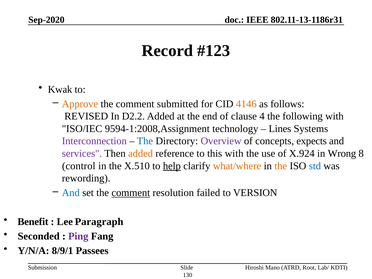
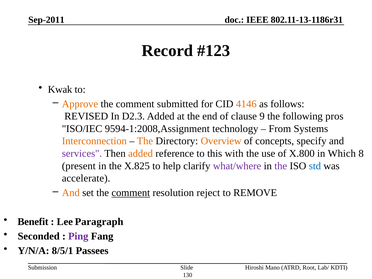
Sep-2020: Sep-2020 -> Sep-2011
D2.2: D2.2 -> D2.3
4: 4 -> 9
following with: with -> pros
Lines: Lines -> From
Interconnection colour: purple -> orange
The at (145, 141) colour: blue -> orange
Overview colour: purple -> orange
expects: expects -> specify
X.924: X.924 -> X.800
Wrong: Wrong -> Which
control: control -> present
X.510: X.510 -> X.825
help underline: present -> none
what/where colour: orange -> purple
the at (281, 166) colour: orange -> purple
rewording: rewording -> accelerate
And at (71, 193) colour: blue -> orange
failed: failed -> reject
VERSION: VERSION -> REMOVE
8/9/1: 8/9/1 -> 8/5/1
